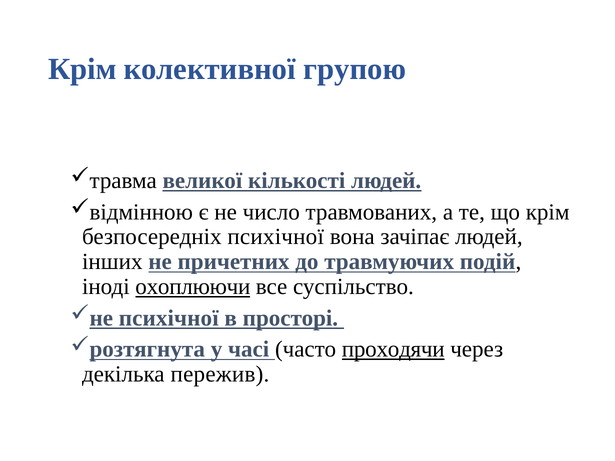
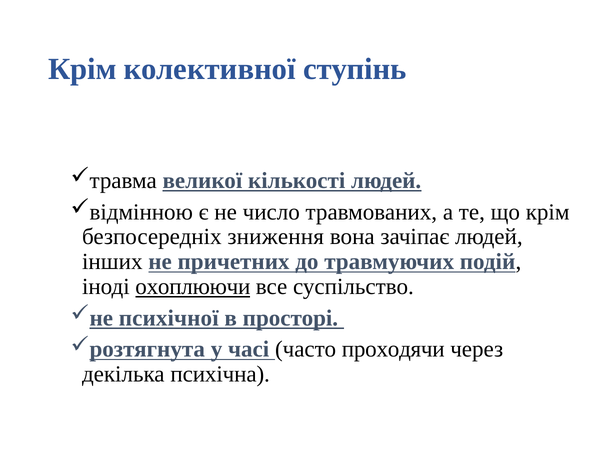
групою: групою -> ступінь
безпосередніх психічної: психічної -> зниження
проходячи underline: present -> none
пережив: пережив -> психічна
